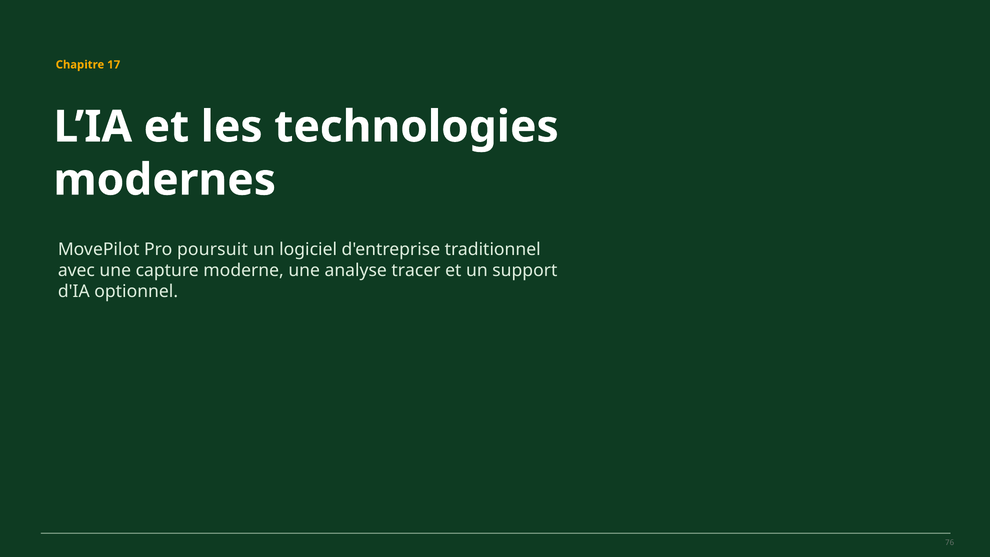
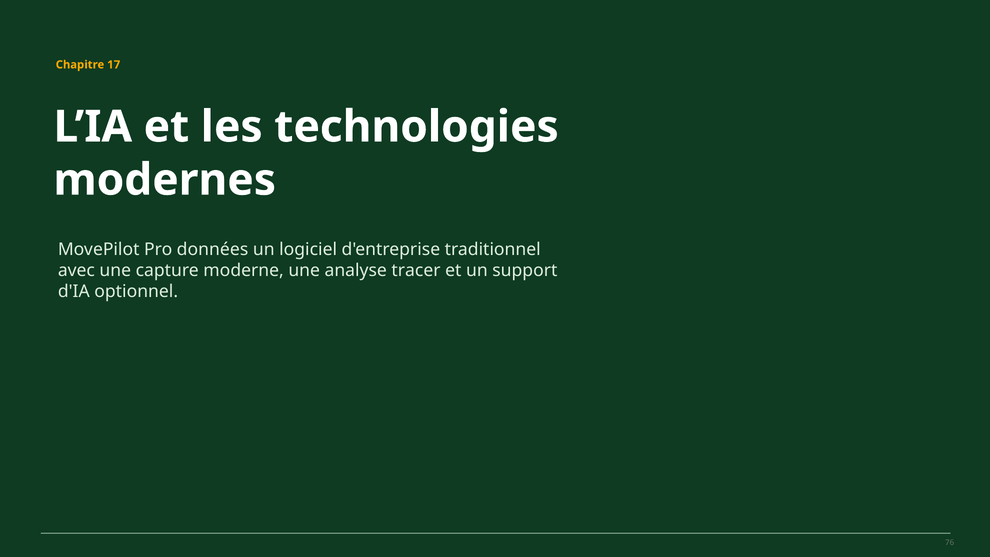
poursuit: poursuit -> données
